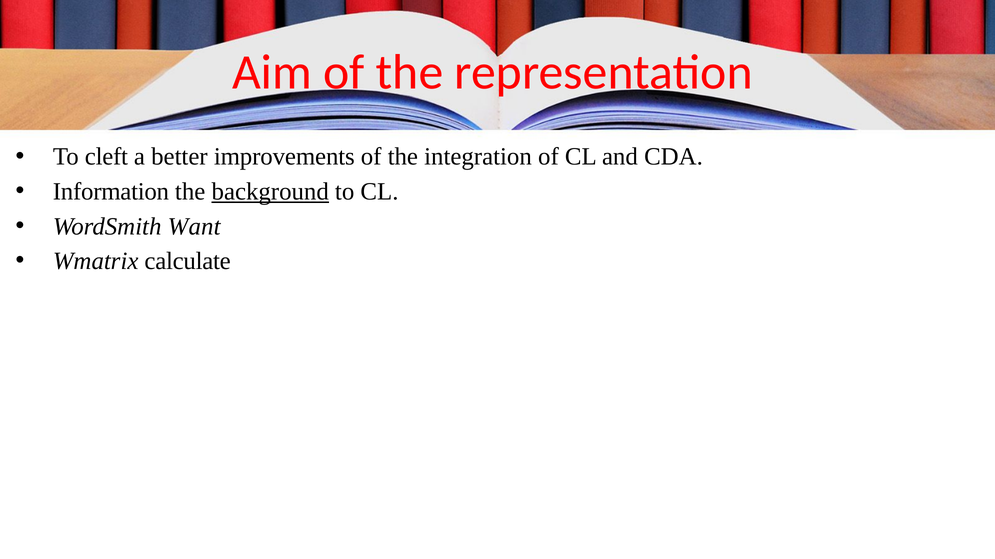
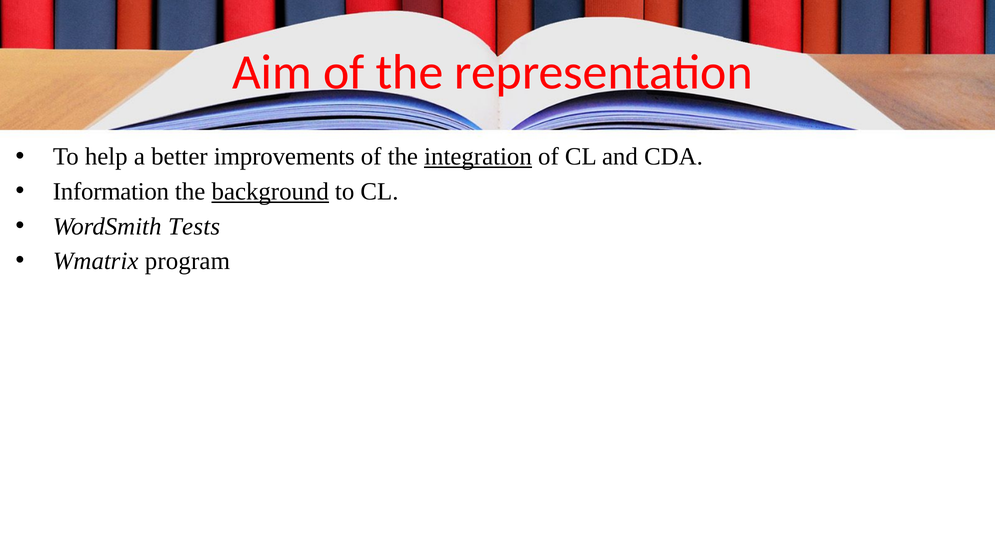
cleft: cleft -> help
integration underline: none -> present
Want: Want -> Tests
calculate: calculate -> program
